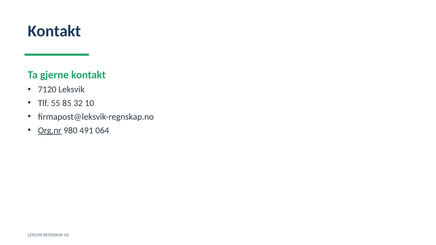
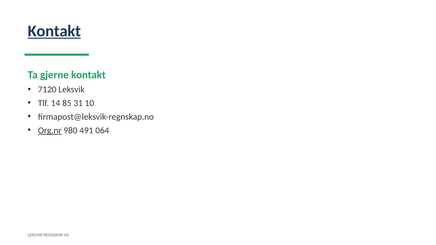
Kontakt at (54, 31) underline: none -> present
55: 55 -> 14
32: 32 -> 31
